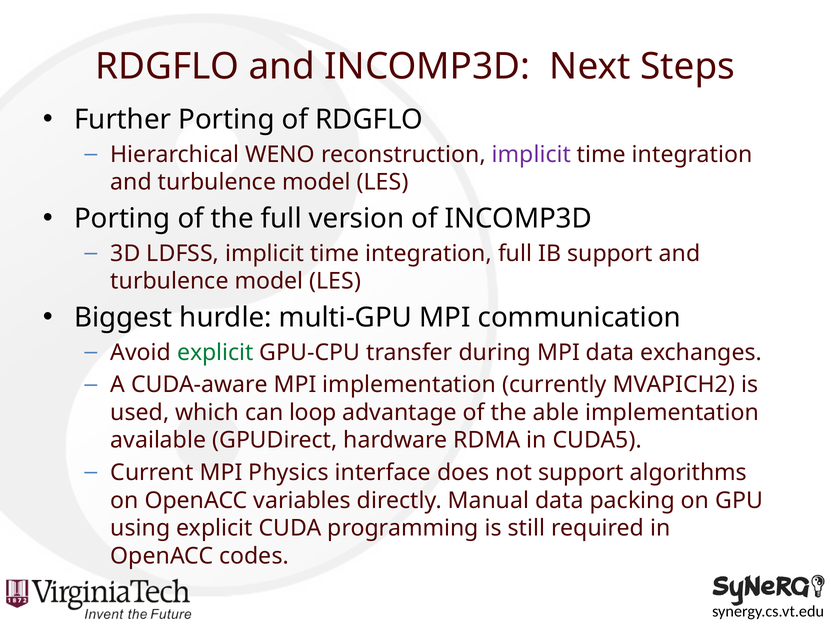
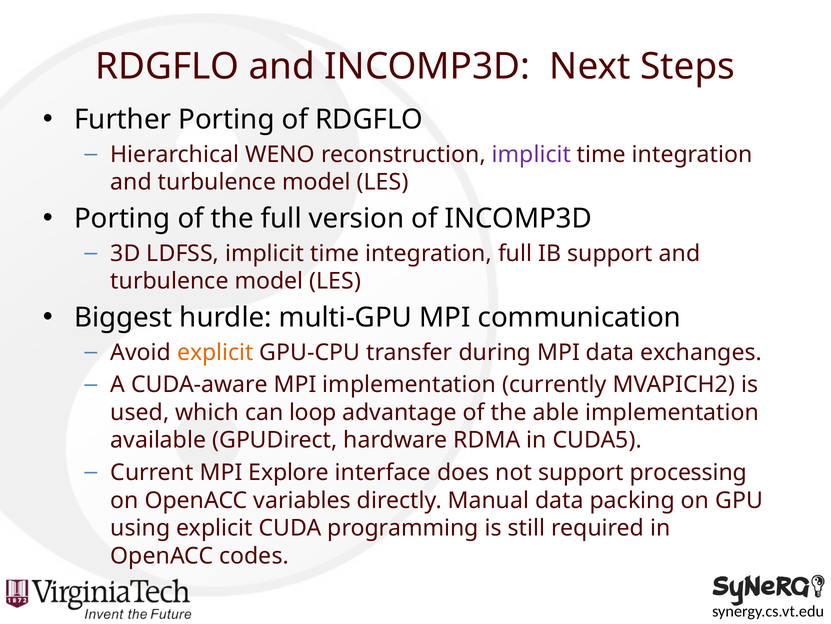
explicit at (215, 352) colour: green -> orange
Physics: Physics -> Explore
algorithms: algorithms -> processing
